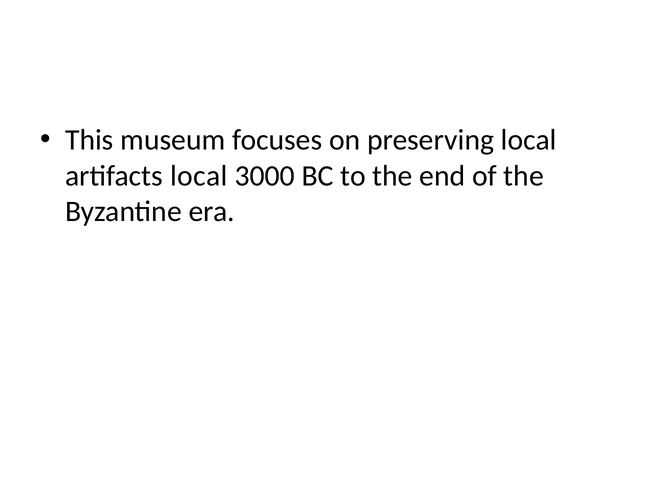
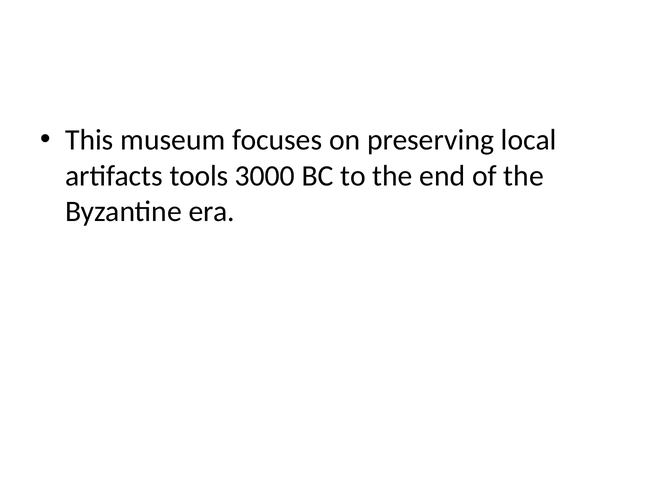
artifacts local: local -> tools
